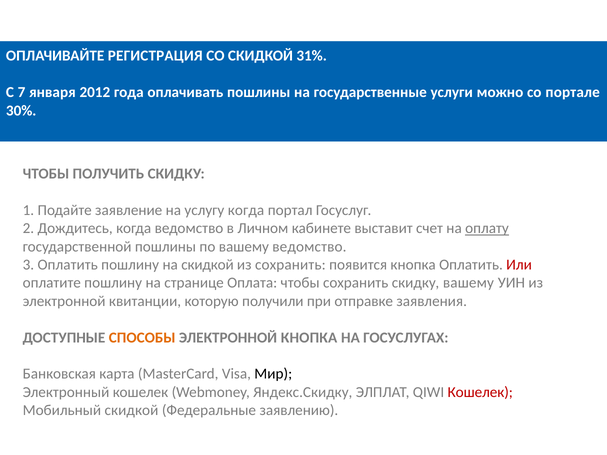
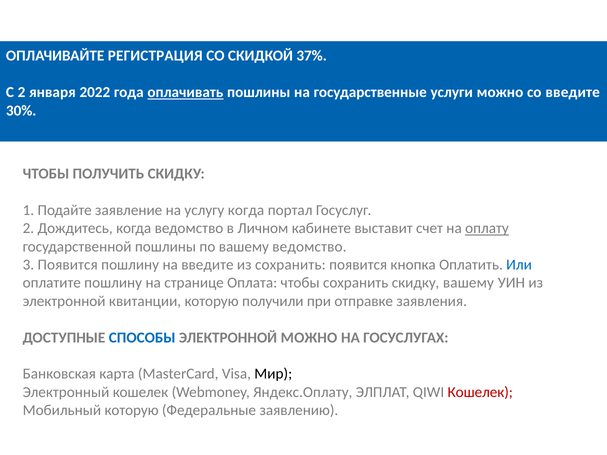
31%: 31% -> 37%
С 7: 7 -> 2
2012: 2012 -> 2022
оплачивать underline: none -> present
со портале: портале -> введите
3 Оплатить: Оплатить -> Появится
на скидкой: скидкой -> введите
Или colour: red -> blue
СПОСОБЫ colour: orange -> blue
ЭЛЕКТРОННОЙ КНОПКА: КНОПКА -> МОЖНО
Яндекс.Скидку: Яндекс.Скидку -> Яндекс.Оплату
Мобильный скидкой: скидкой -> которую
